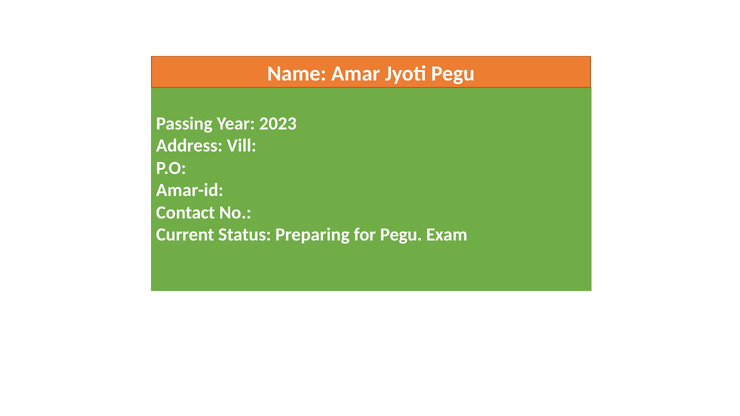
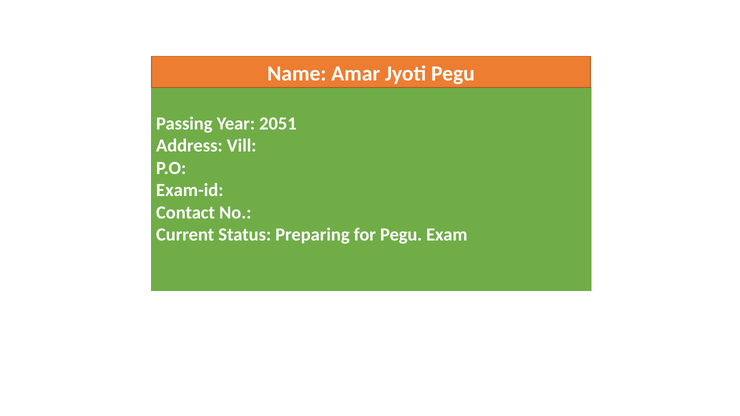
2023: 2023 -> 2051
Amar-id: Amar-id -> Exam-id
